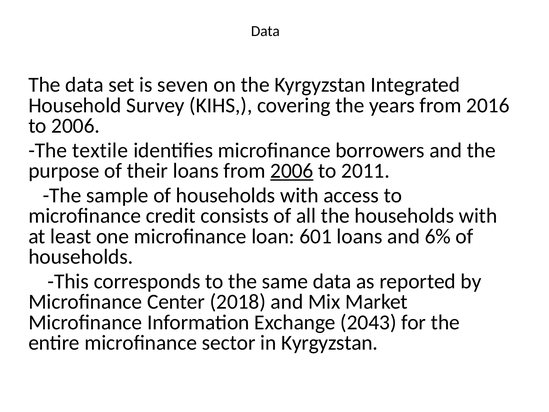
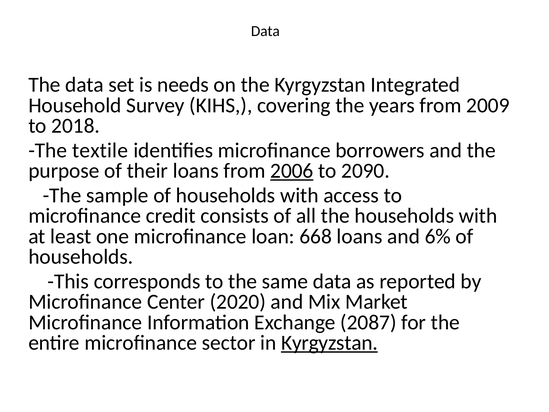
seven: seven -> needs
2016: 2016 -> 2009
to 2006: 2006 -> 2018
2011: 2011 -> 2090
601: 601 -> 668
2018: 2018 -> 2020
2043: 2043 -> 2087
Kyrgyzstan at (329, 343) underline: none -> present
